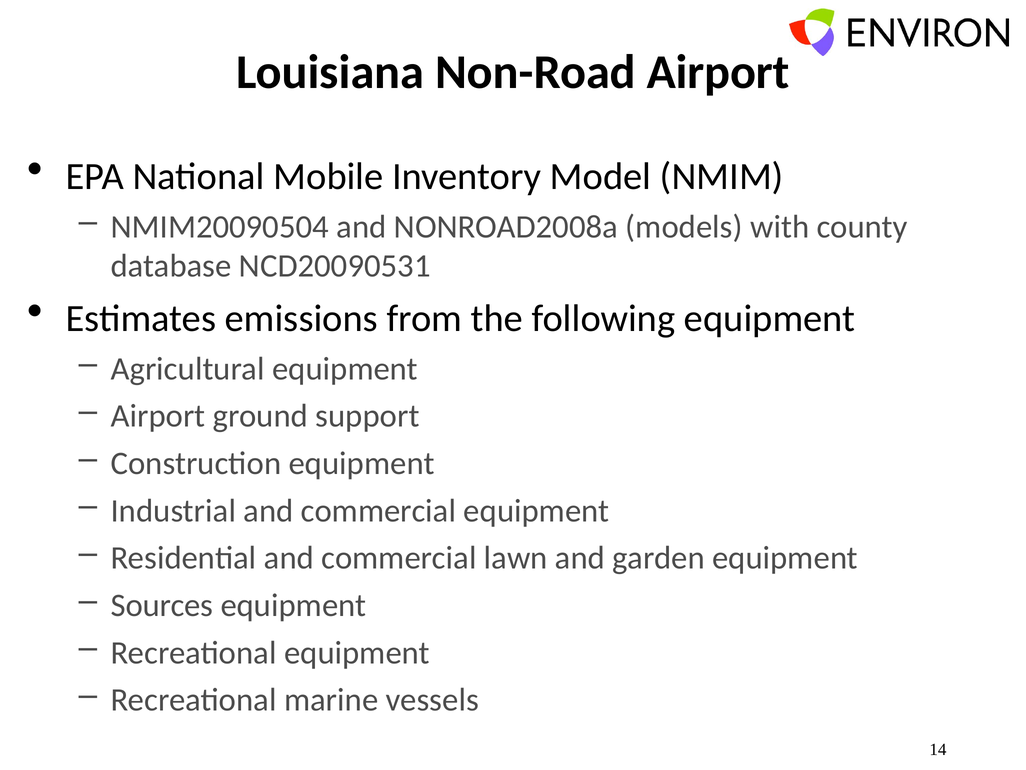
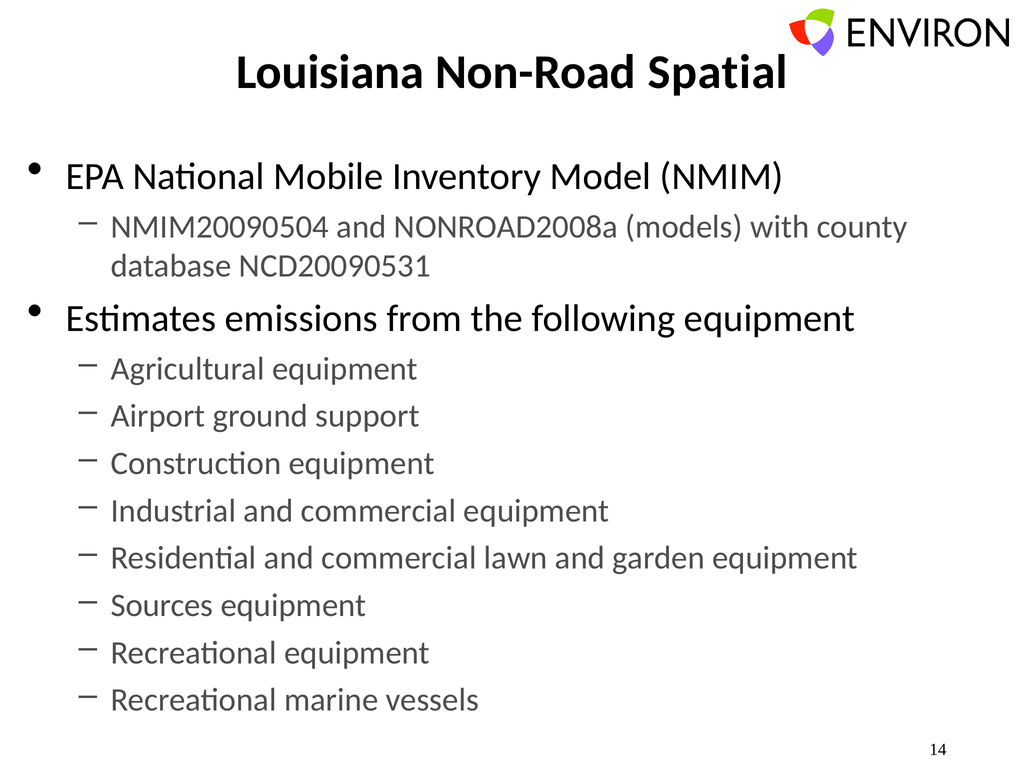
Non-Road Airport: Airport -> Spatial
